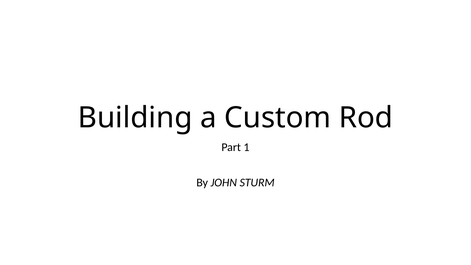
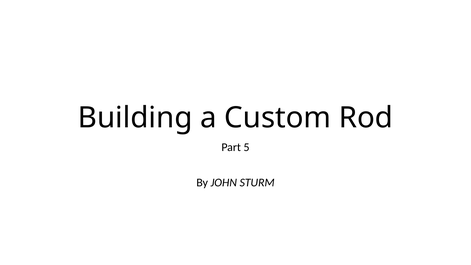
1: 1 -> 5
